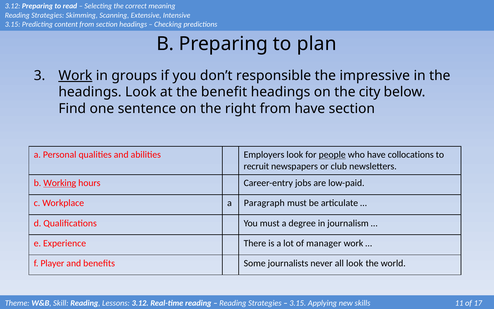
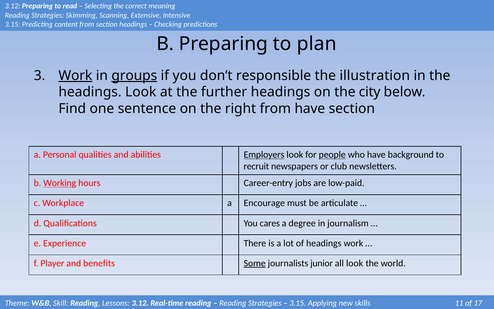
groups underline: none -> present
impressive: impressive -> illustration
benefit: benefit -> further
Employers underline: none -> present
collocations: collocations -> background
Paragraph: Paragraph -> Encourage
You must: must -> cares
of manager: manager -> headings
Some underline: none -> present
never: never -> junior
